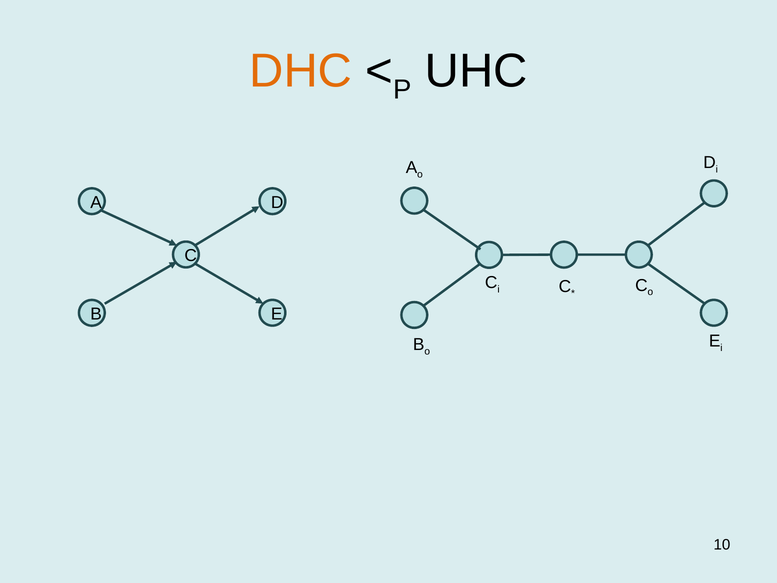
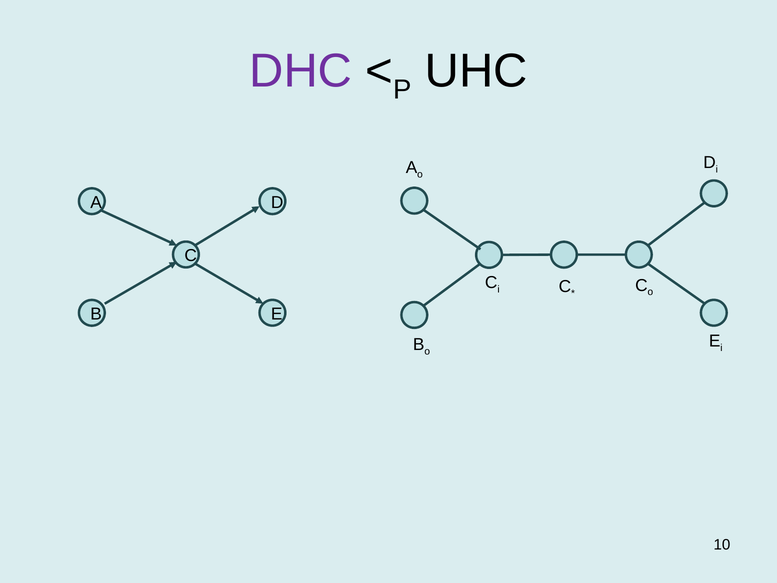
DHC colour: orange -> purple
